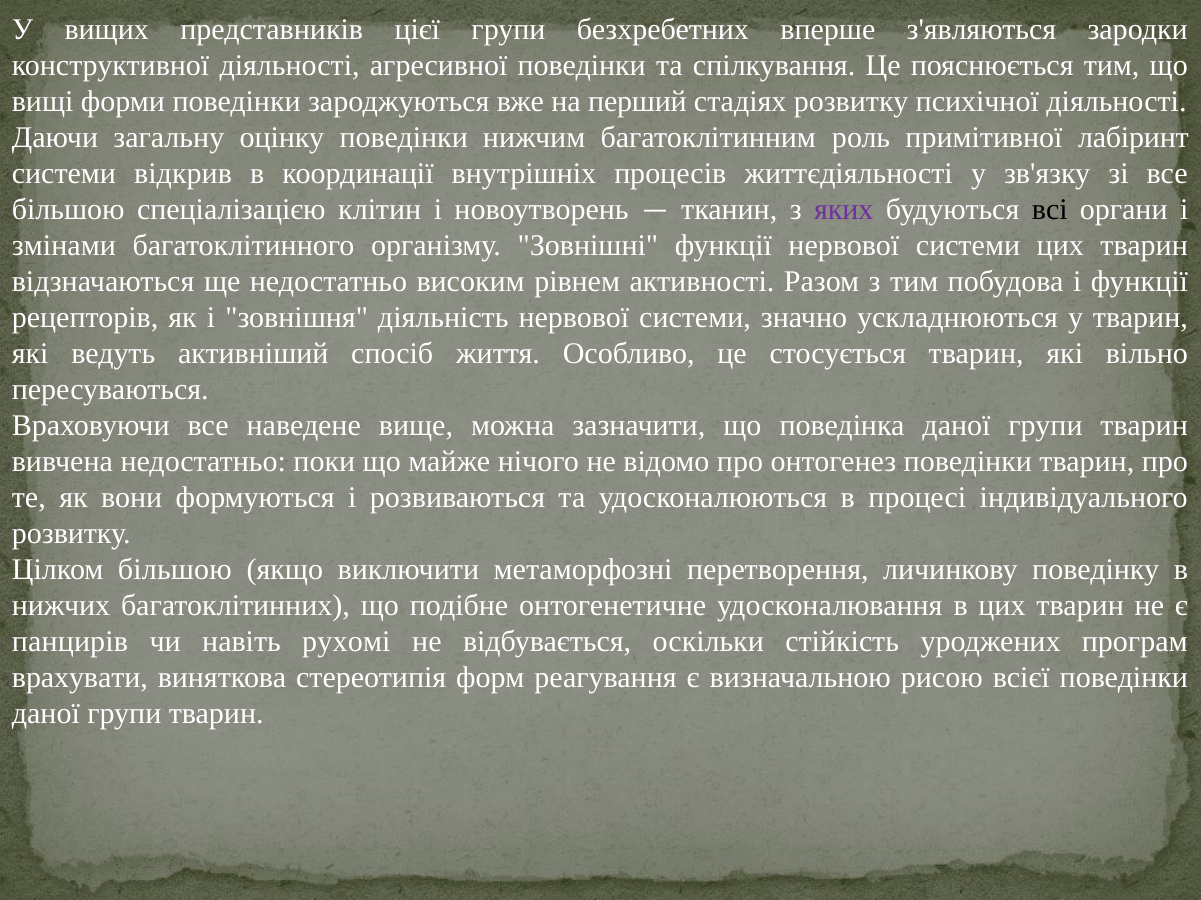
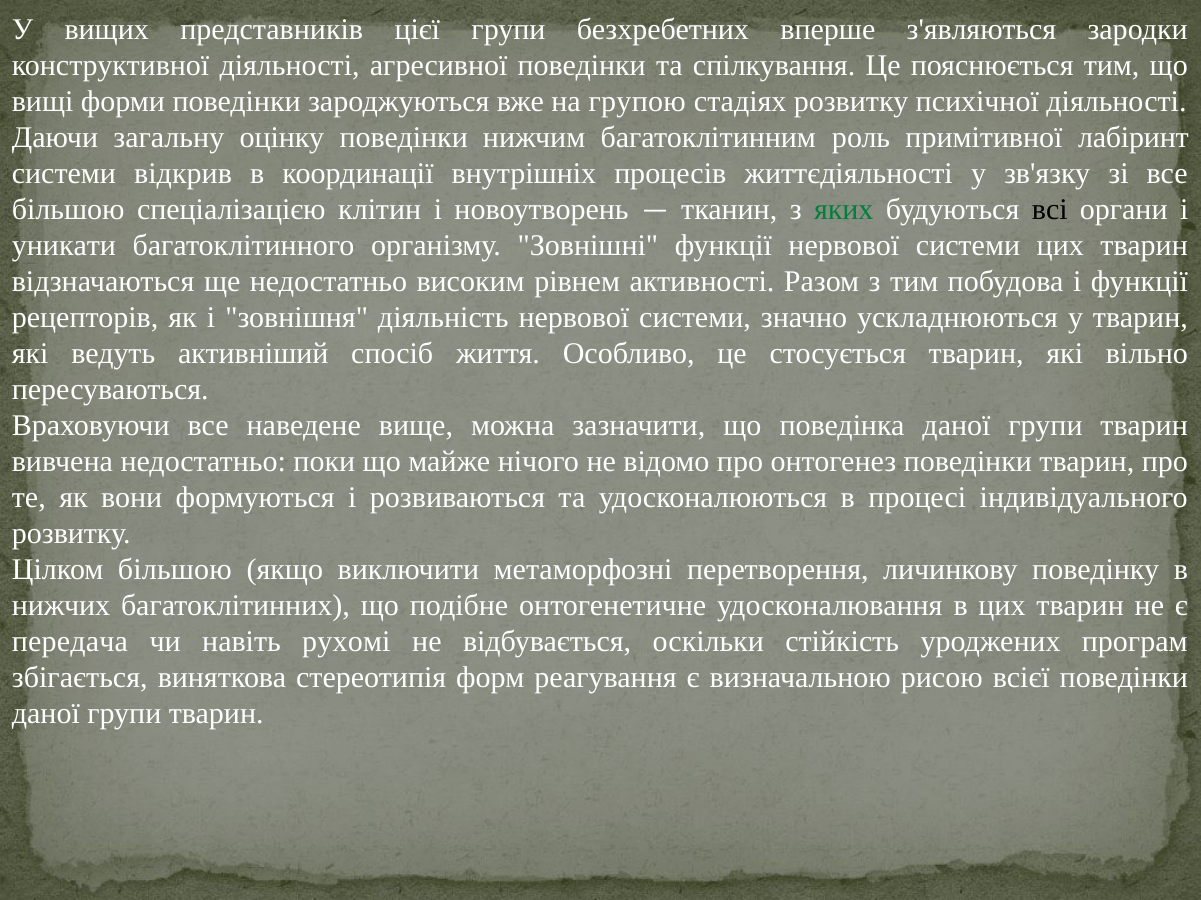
перший: перший -> групою
яких colour: purple -> green
змінами: змінами -> уникати
панцирів: панцирів -> передача
врахувати: врахувати -> збігається
